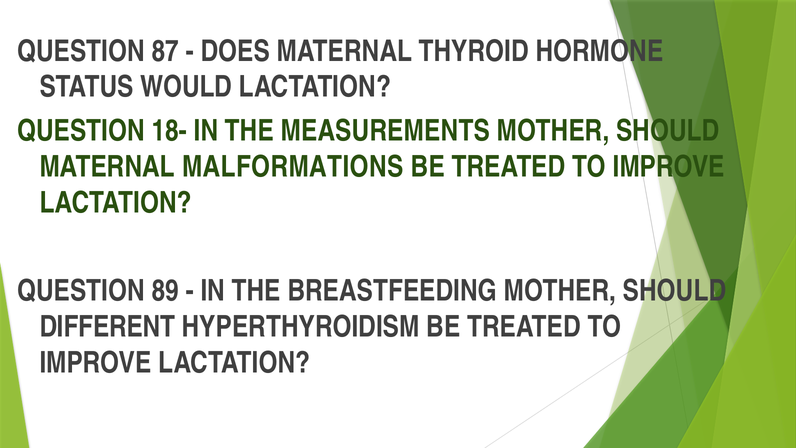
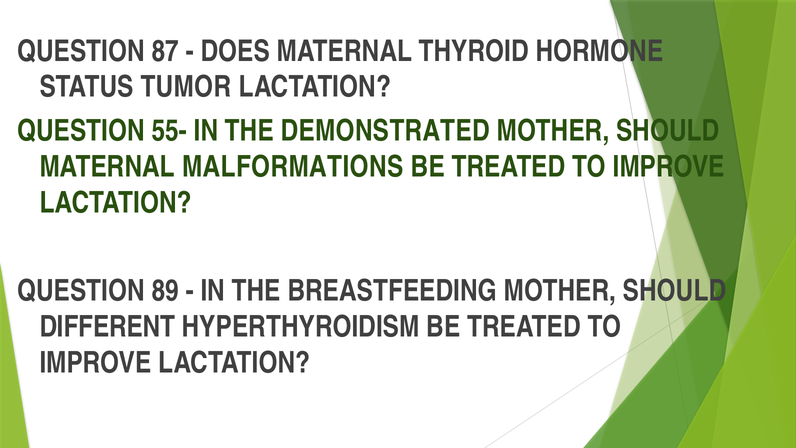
WOULD: WOULD -> TUMOR
18-: 18- -> 55-
MEASUREMENTS: MEASUREMENTS -> DEMONSTRATED
